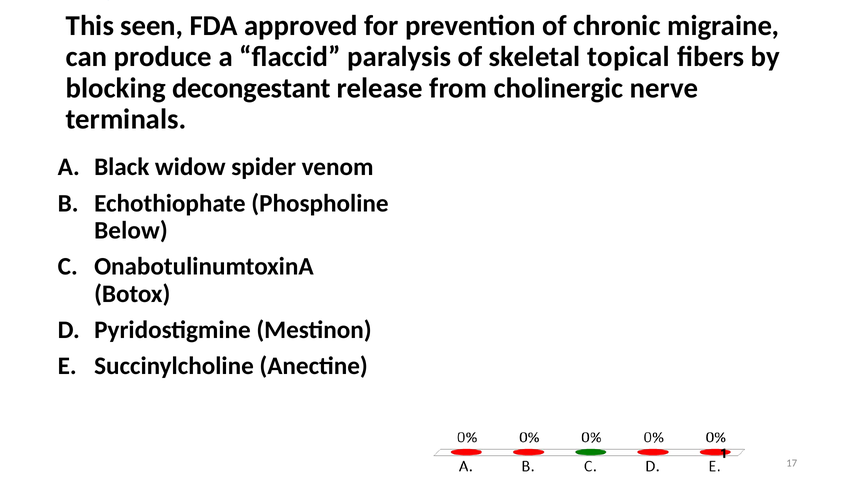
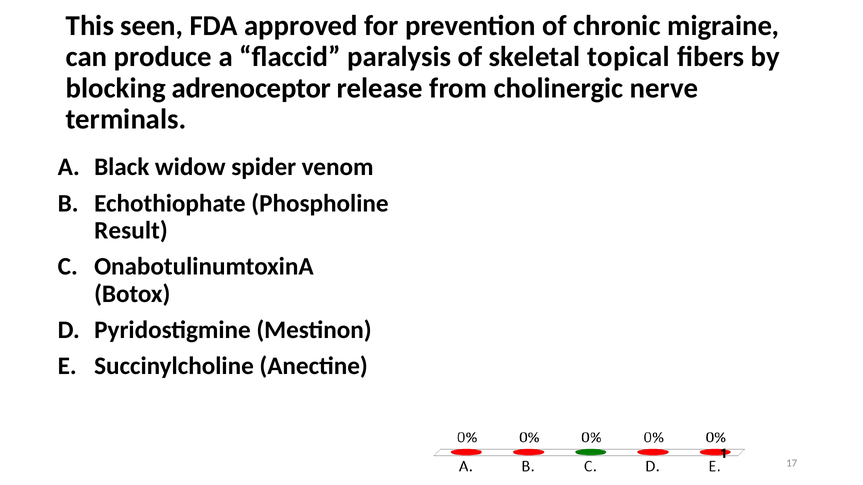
decongestant: decongestant -> adrenoceptor
Below: Below -> Result
